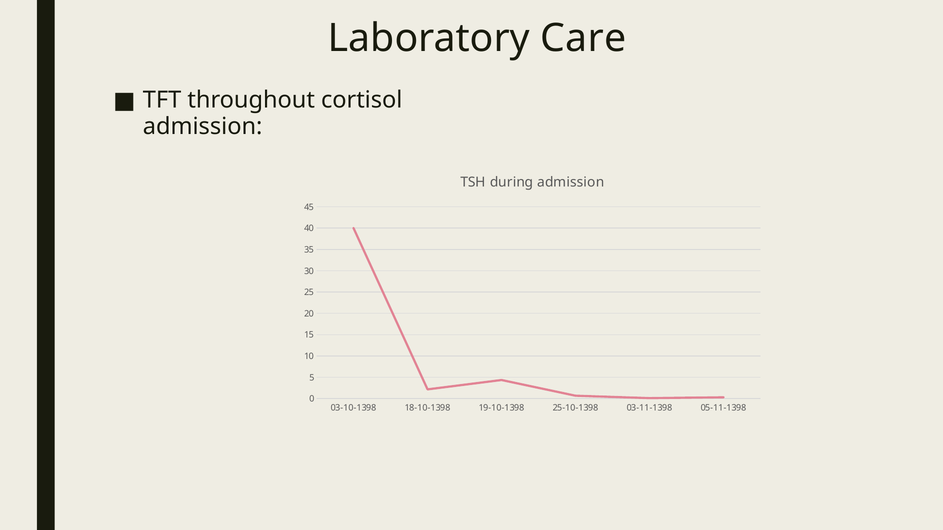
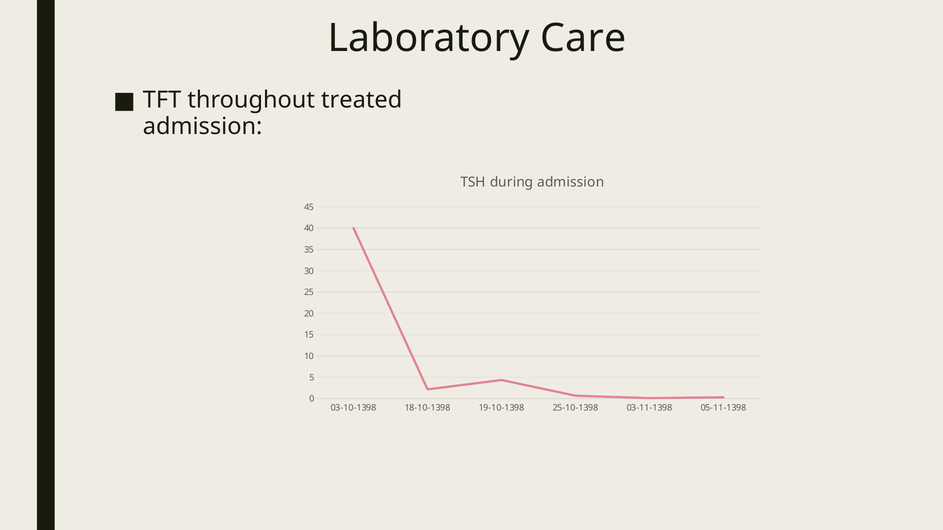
cortisol: cortisol -> treated
